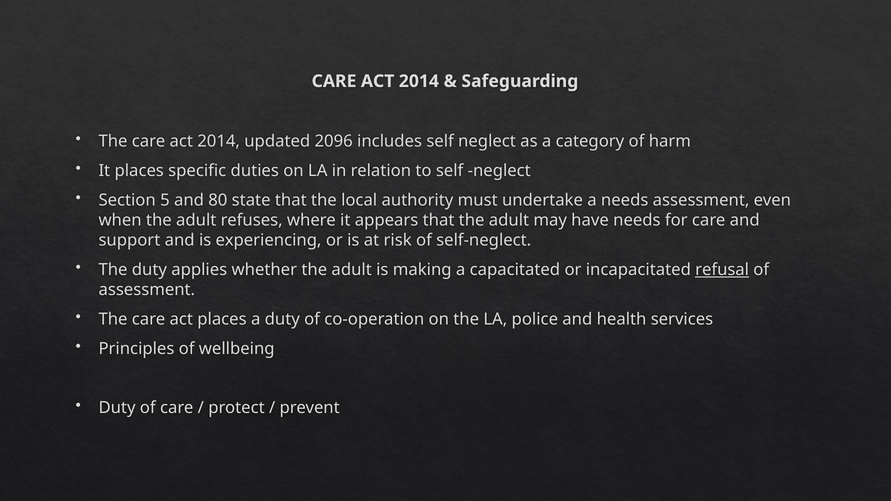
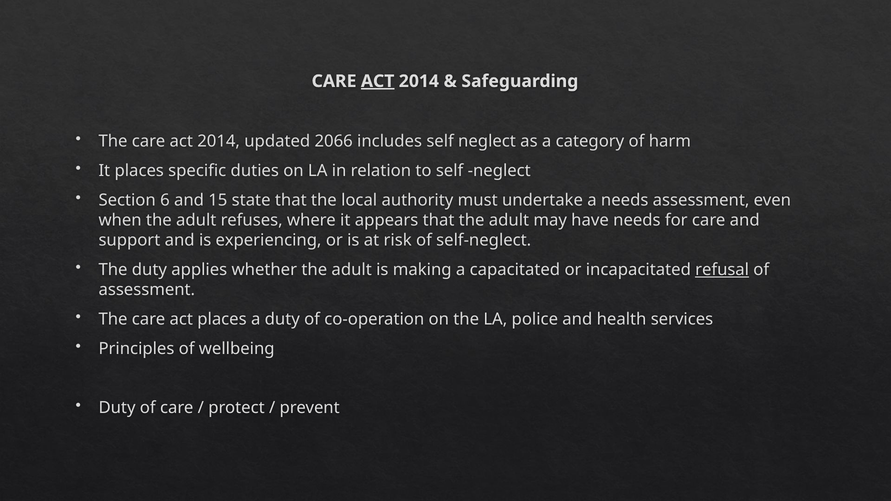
ACT at (378, 81) underline: none -> present
2096: 2096 -> 2066
5: 5 -> 6
80: 80 -> 15
